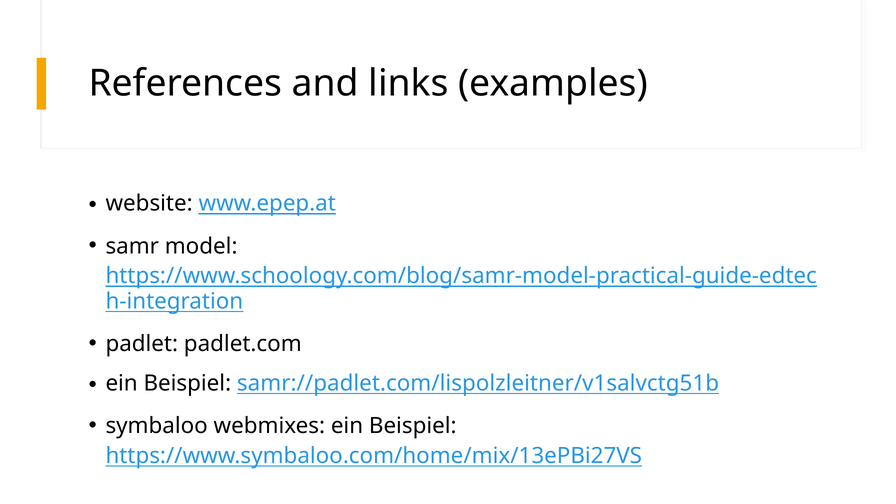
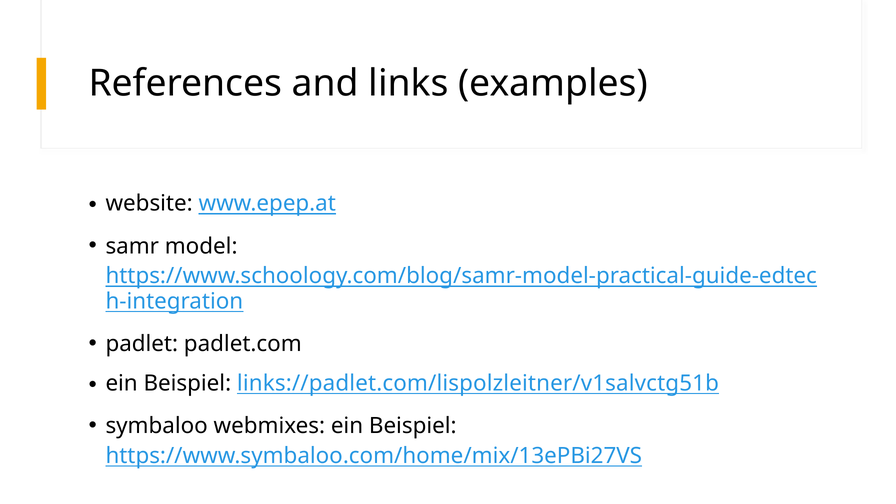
samr://padlet.com/lispolzleitner/v1salvctg51b: samr://padlet.com/lispolzleitner/v1salvctg51b -> links://padlet.com/lispolzleitner/v1salvctg51b
